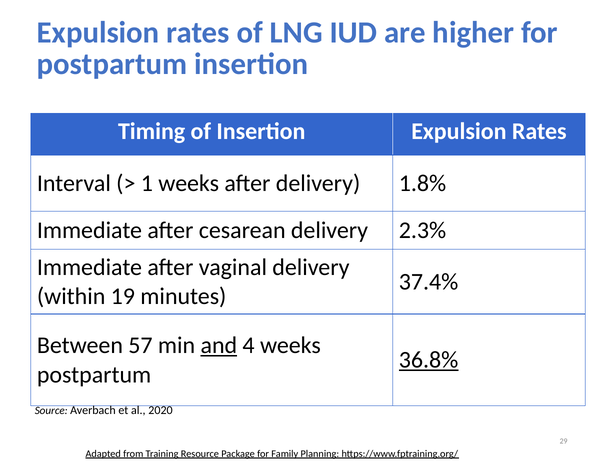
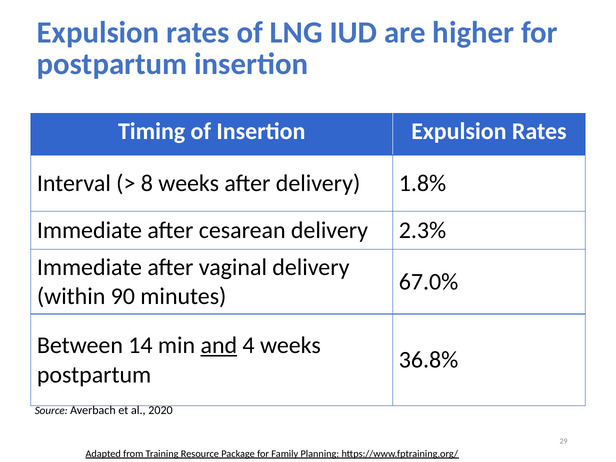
1: 1 -> 8
37.4%: 37.4% -> 67.0%
19: 19 -> 90
57: 57 -> 14
36.8% underline: present -> none
